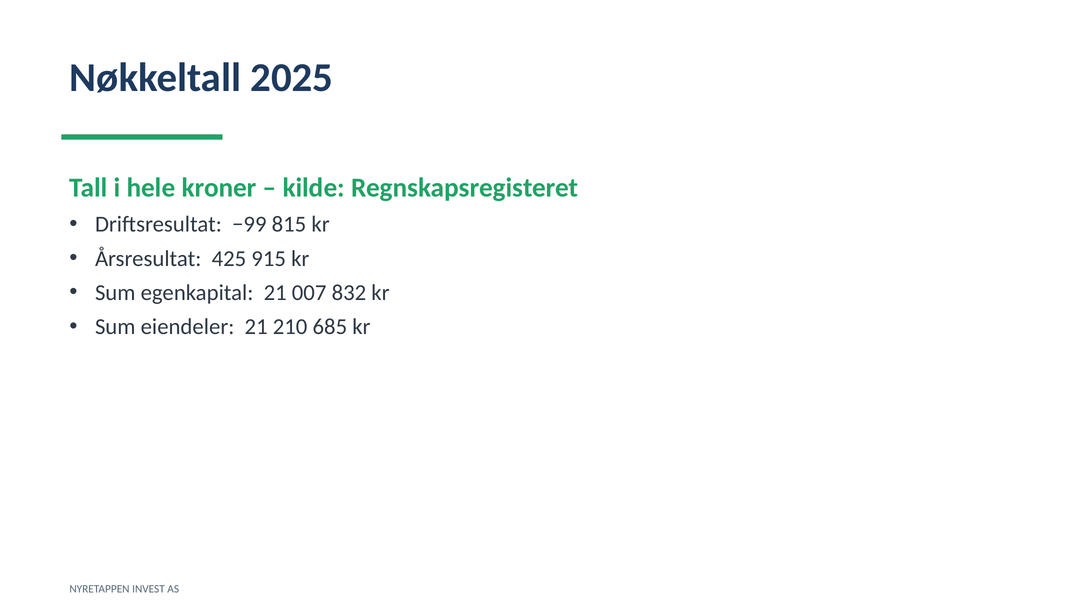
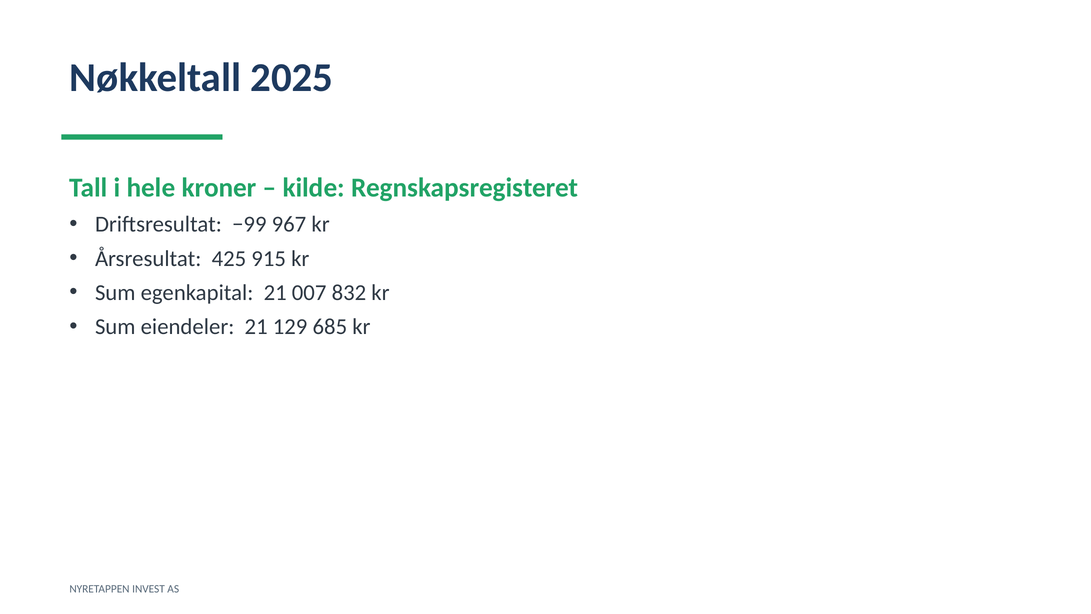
815: 815 -> 967
210: 210 -> 129
